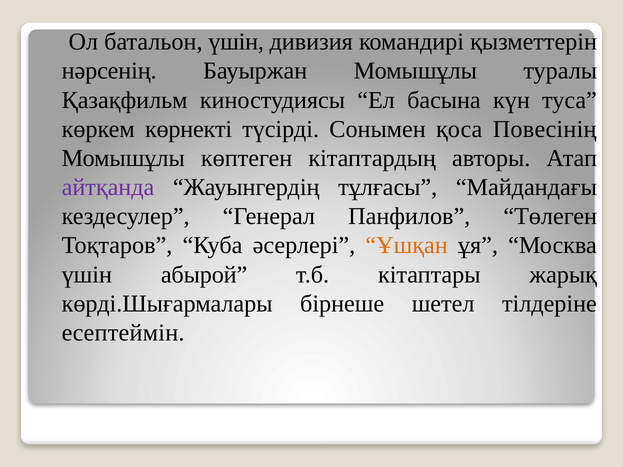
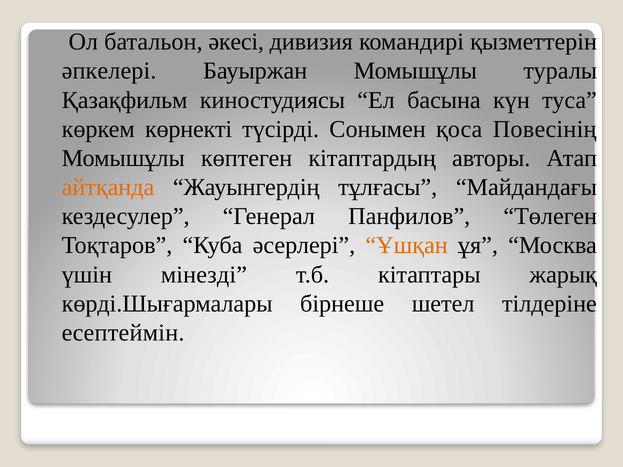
батальон үшін: үшін -> әкесі
нәрсенің: нәрсенің -> әпкелері
айтқанда colour: purple -> orange
абырой: абырой -> мінезді
